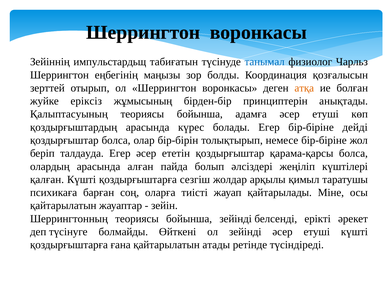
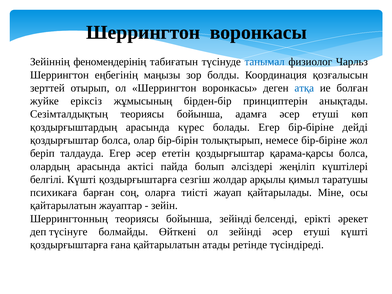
импульстардьщ: импульстардьщ -> феномендерінің
атқа colour: orange -> blue
Қалыптасуының: Қалыптасуының -> Сезімталдықтың
алған: алған -> актісі
қалған: қалған -> белгілі
